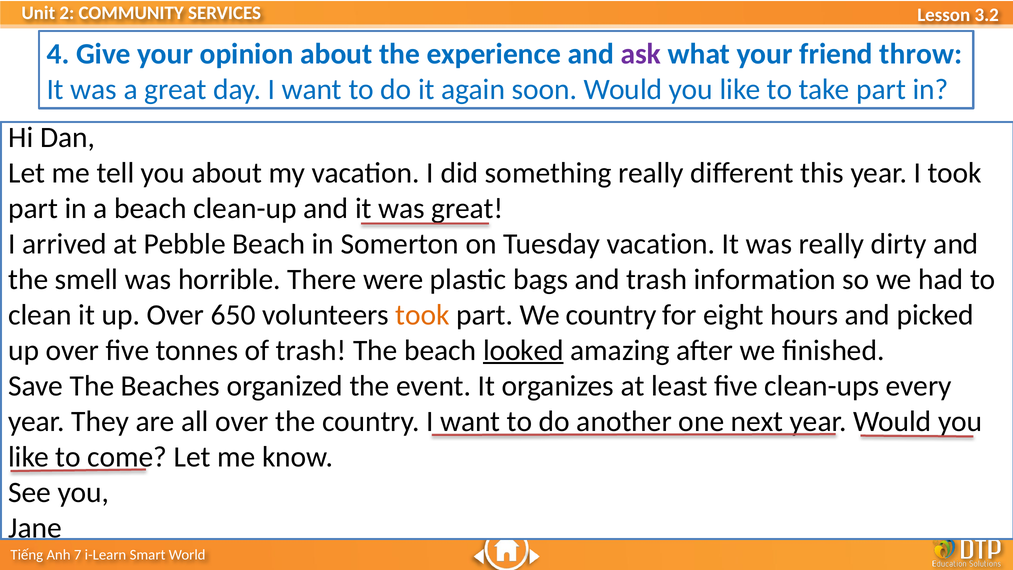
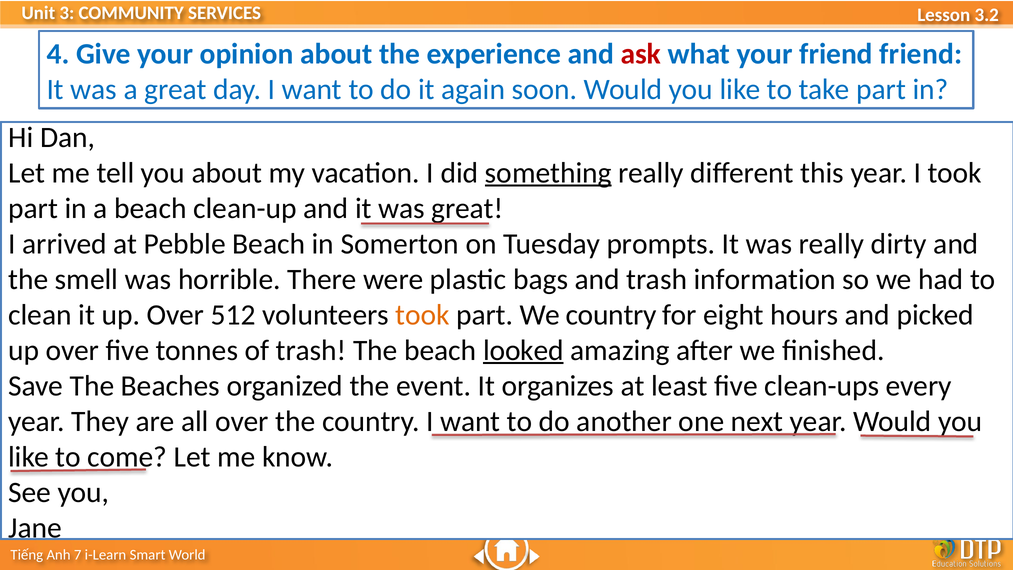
2: 2 -> 3
ask colour: purple -> red
friend throw: throw -> friend
something underline: none -> present
Tuesday vacation: vacation -> prompts
650: 650 -> 512
